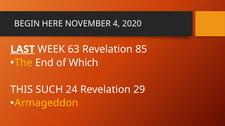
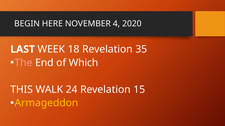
LAST underline: present -> none
63: 63 -> 18
85: 85 -> 35
The colour: yellow -> pink
SUCH: SUCH -> WALK
29: 29 -> 15
